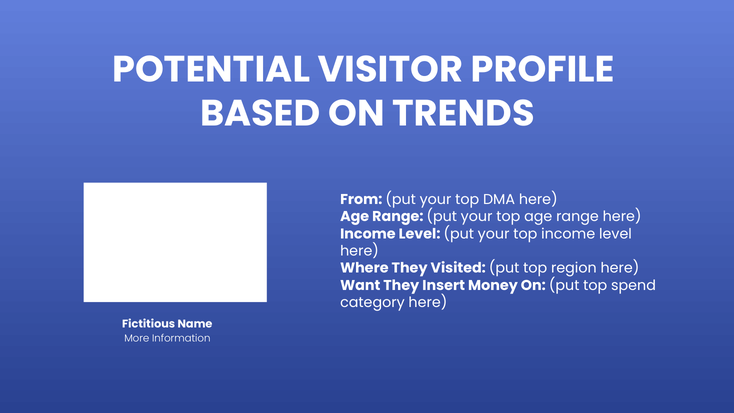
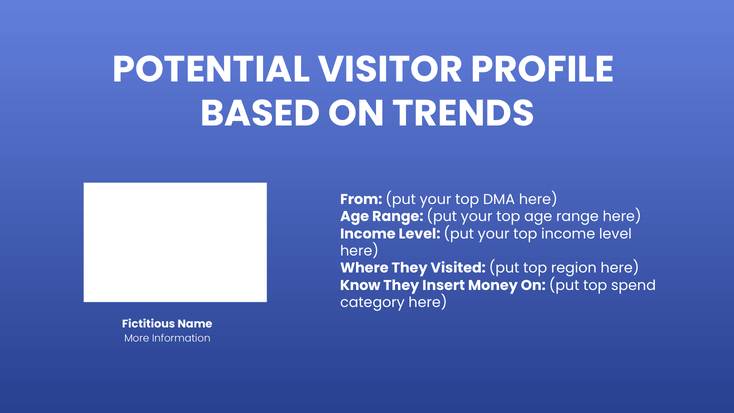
Want: Want -> Know
